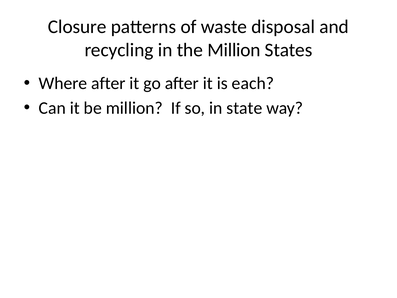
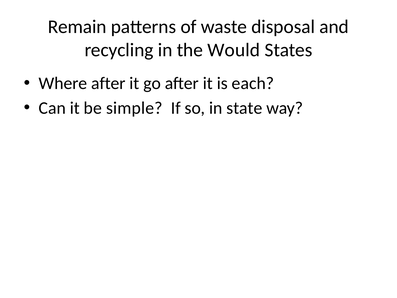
Closure: Closure -> Remain
the Million: Million -> Would
be million: million -> simple
